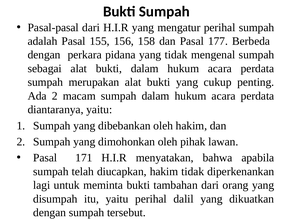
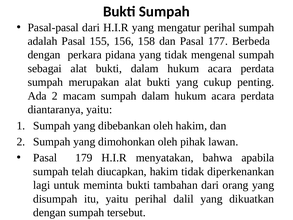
171: 171 -> 179
